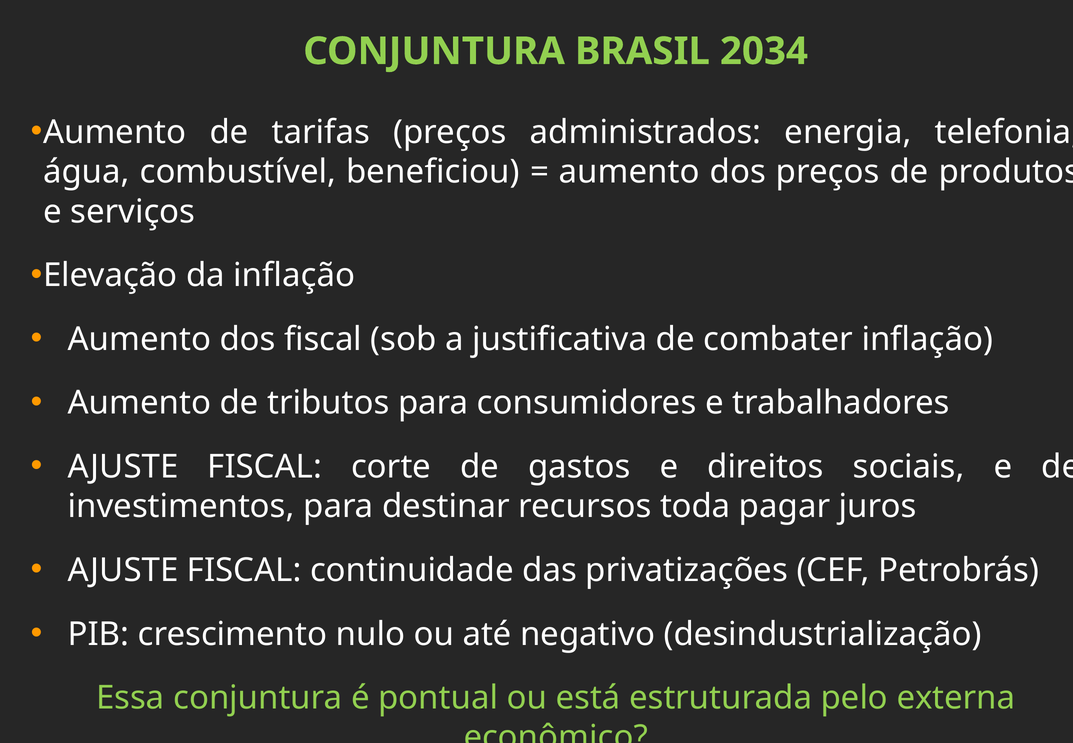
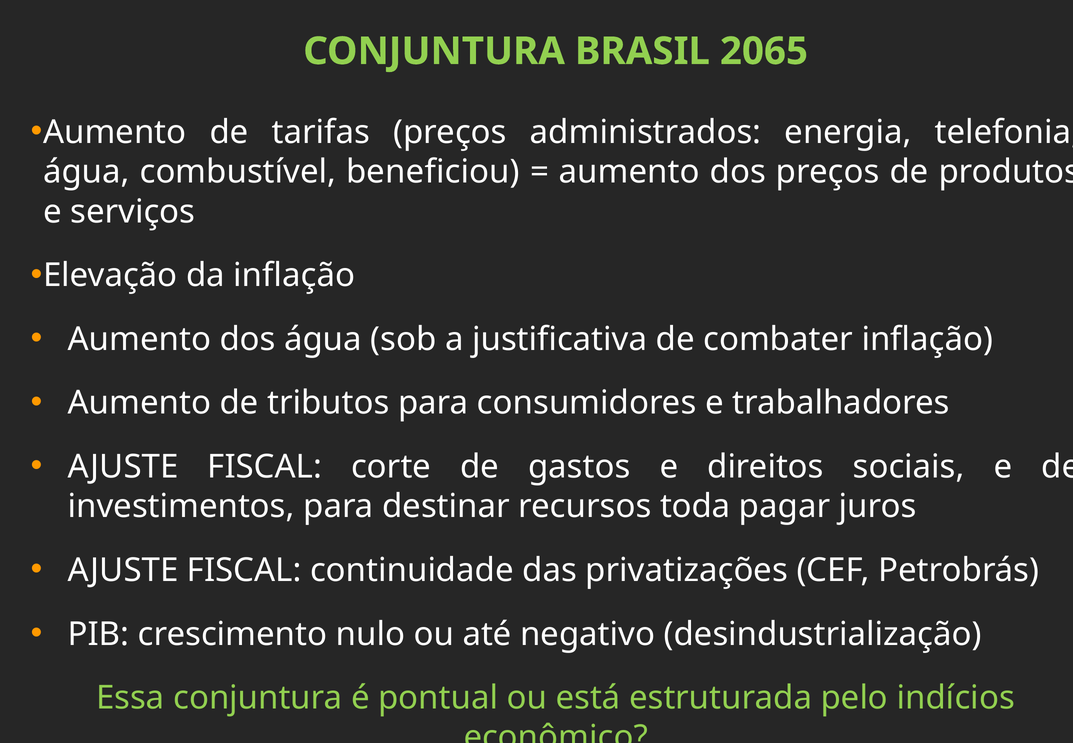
2034: 2034 -> 2065
dos fiscal: fiscal -> água
externa: externa -> indícios
